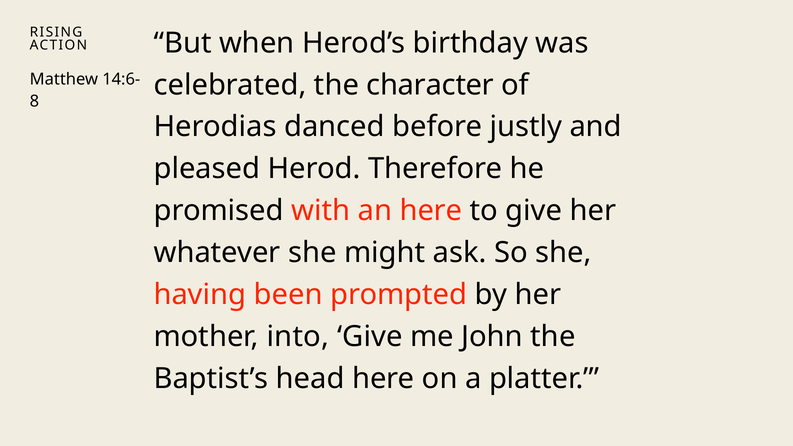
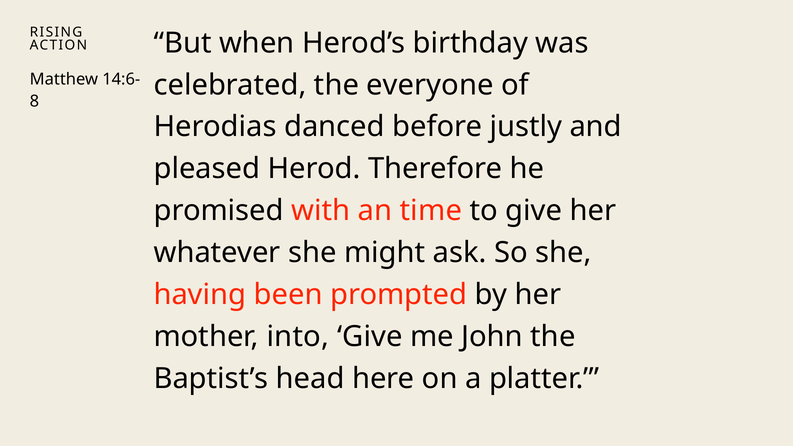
character: character -> everyone
an here: here -> time
